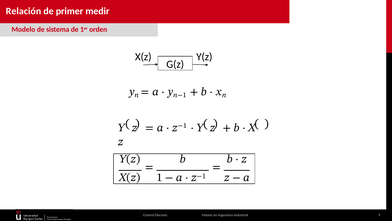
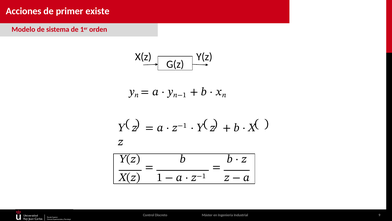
Relación: Relación -> Acciones
medir: medir -> existe
